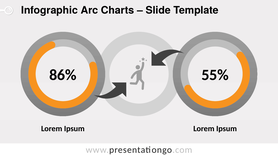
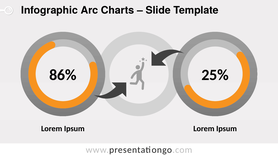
55%: 55% -> 25%
